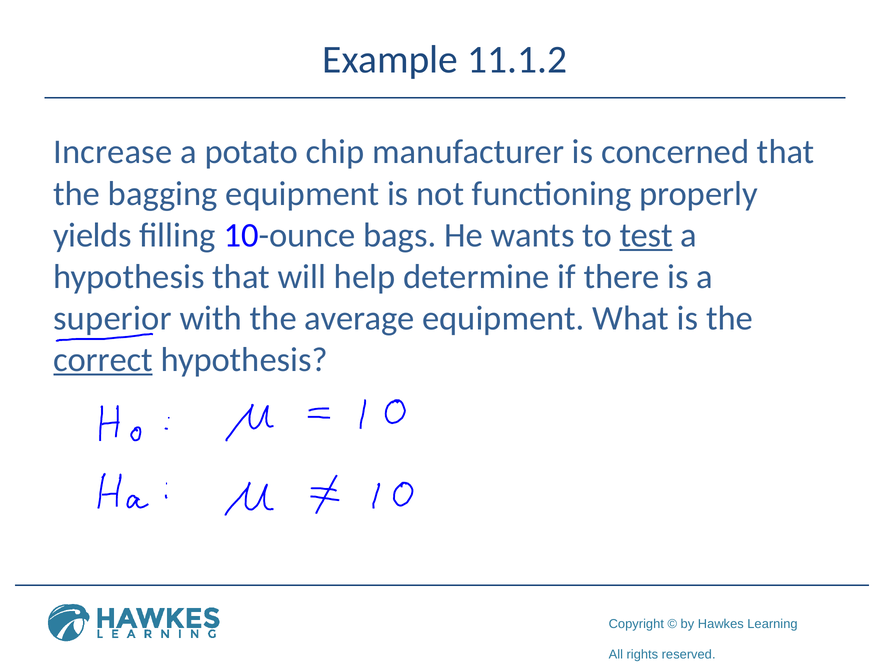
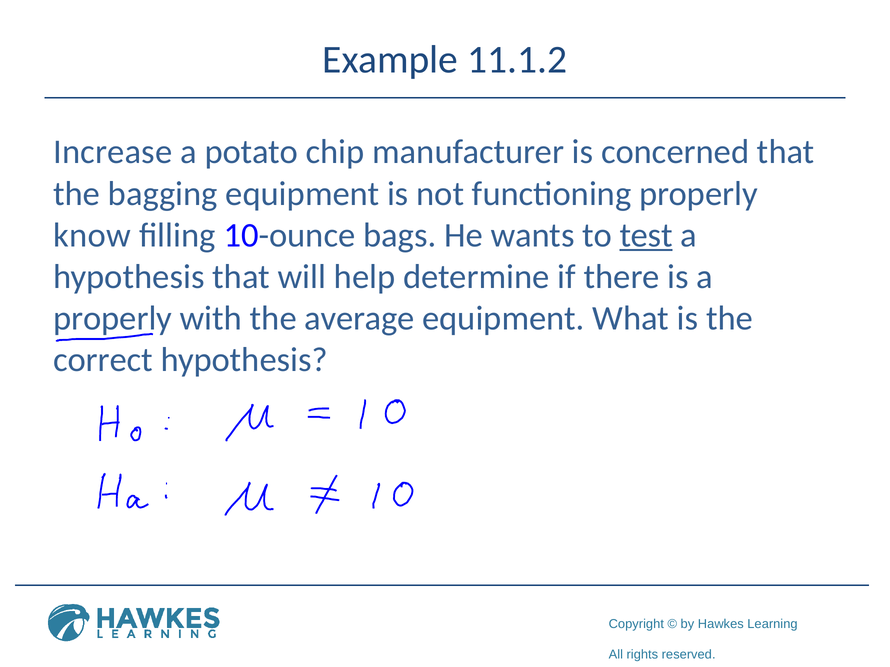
yields: yields -> know
superior at (112, 318): superior -> properly
correct underline: present -> none
